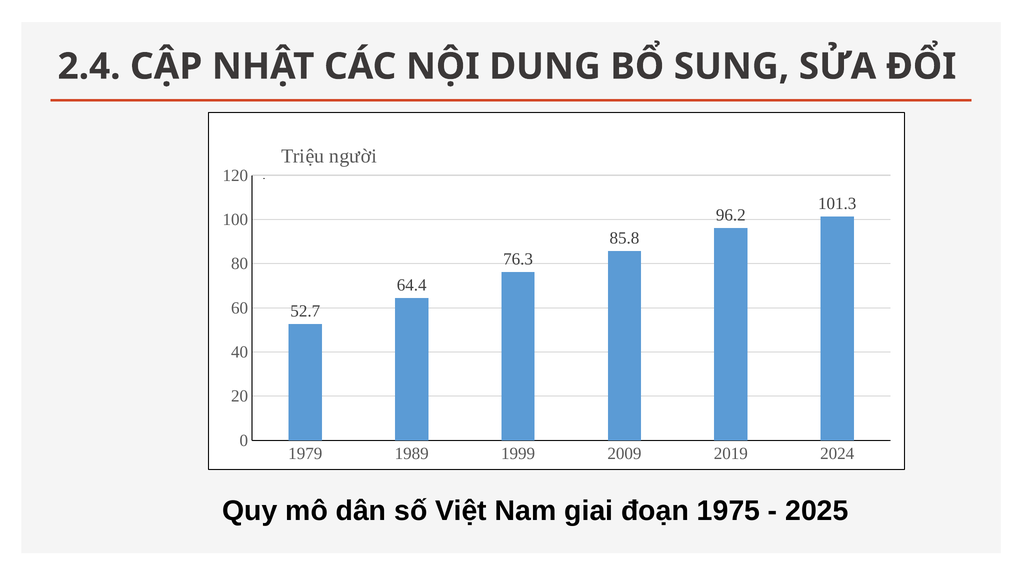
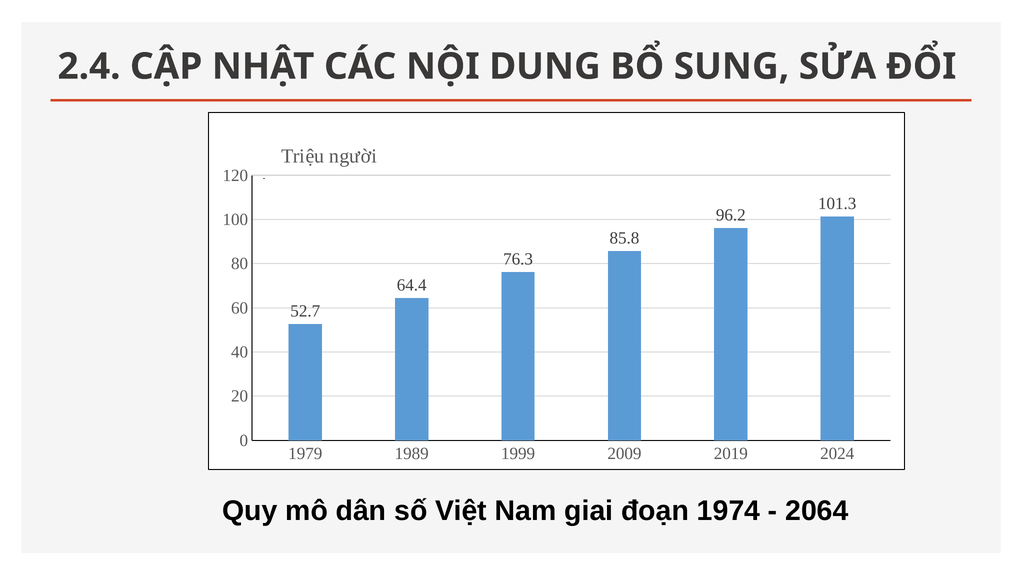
1975: 1975 -> 1974
2025: 2025 -> 2064
